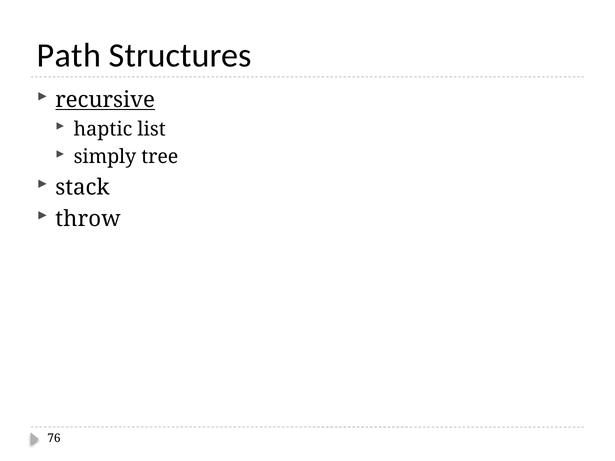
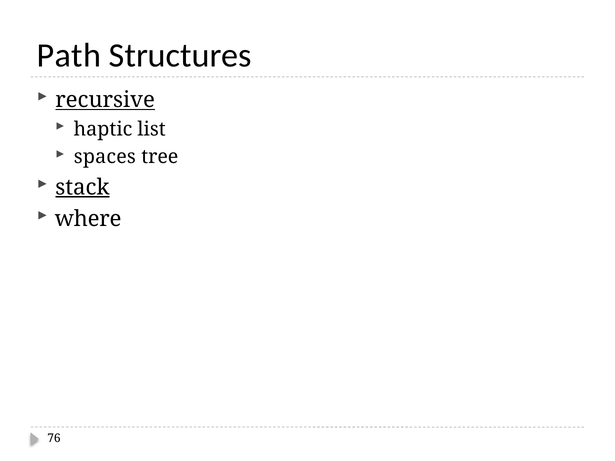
simply: simply -> spaces
stack underline: none -> present
throw: throw -> where
